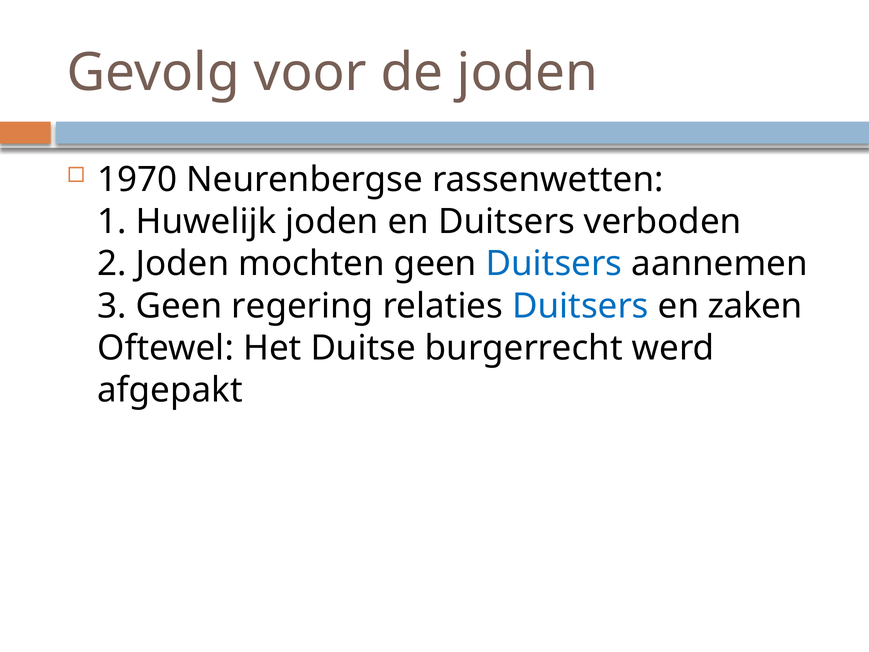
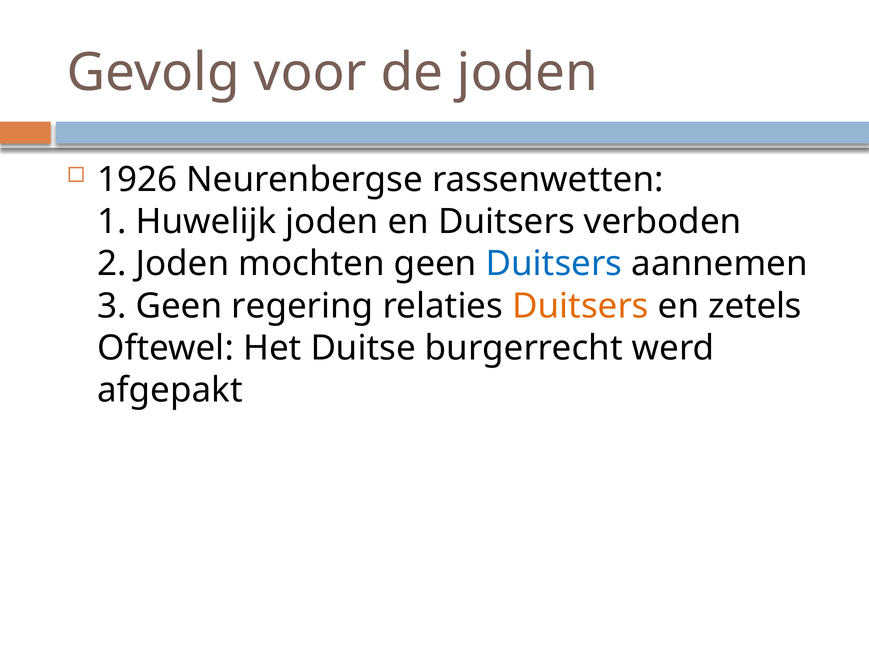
1970: 1970 -> 1926
Duitsers at (580, 306) colour: blue -> orange
zaken: zaken -> zetels
